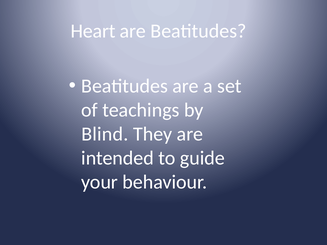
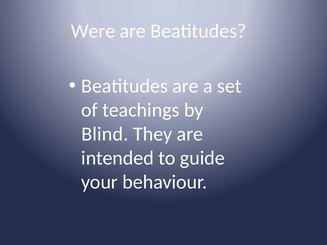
Heart: Heart -> Were
